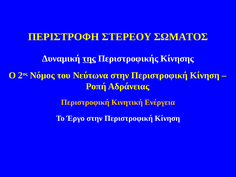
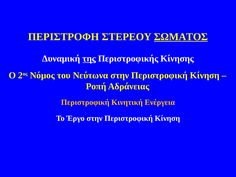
ΣΩΜΑΤΟΣ underline: none -> present
